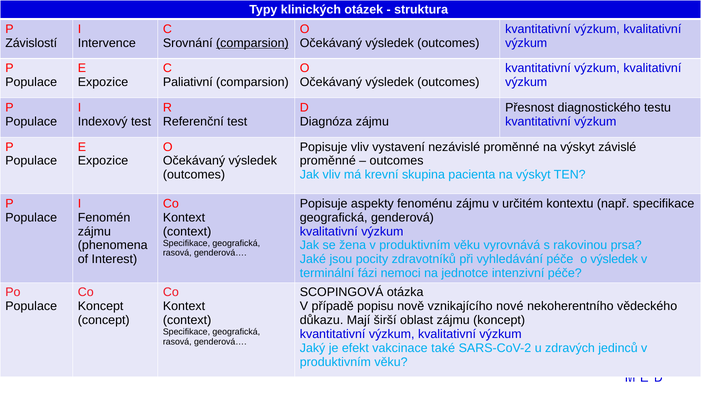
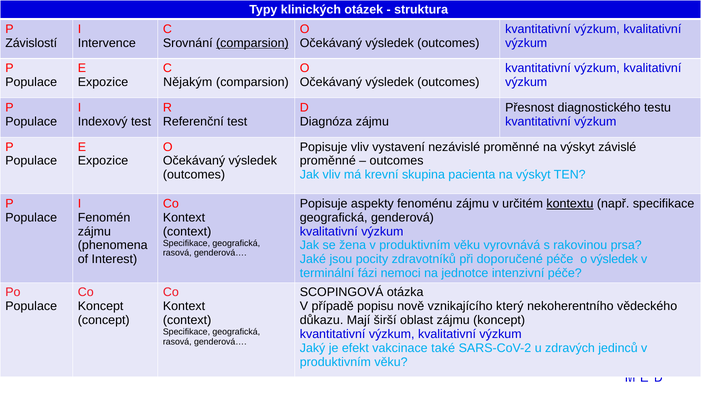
Paliativní: Paliativní -> Nějakým
kontextu underline: none -> present
vyhledávání: vyhledávání -> doporučené
nové: nové -> který
